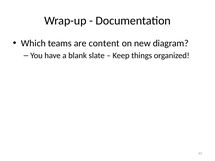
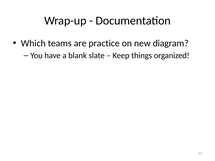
content: content -> practice
